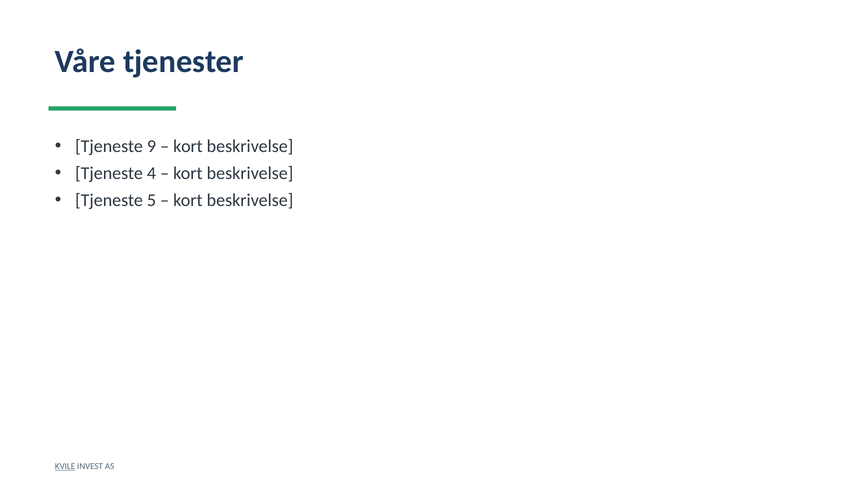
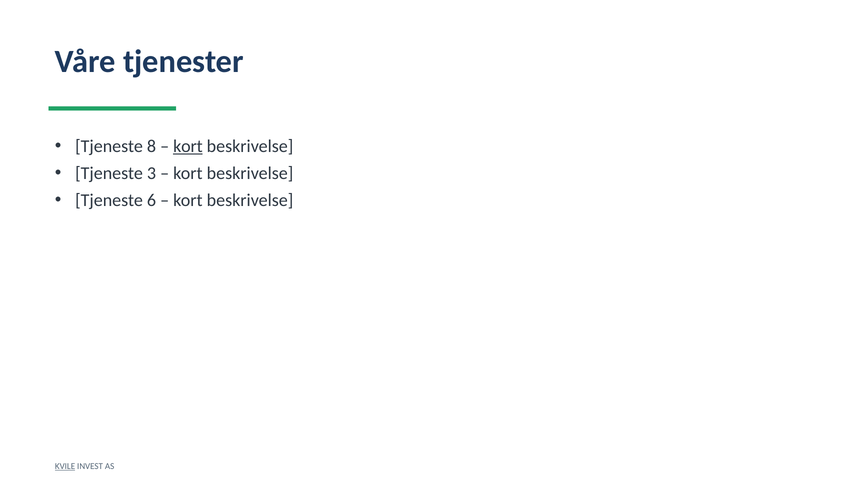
9: 9 -> 8
kort at (188, 146) underline: none -> present
4: 4 -> 3
5: 5 -> 6
